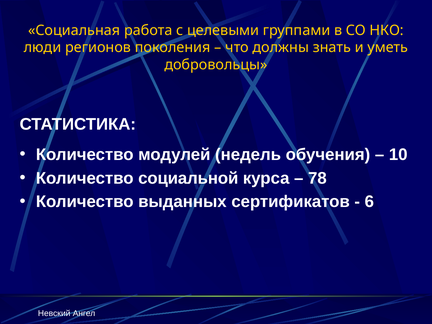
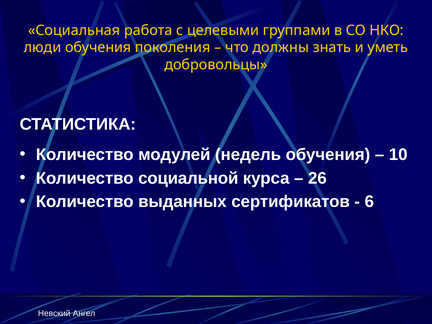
люди регионов: регионов -> обучения
78: 78 -> 26
